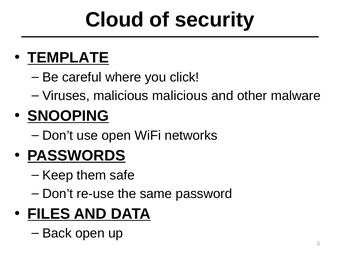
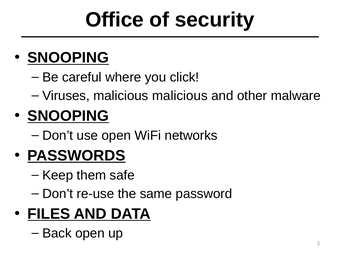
Cloud: Cloud -> Office
TEMPLATE at (68, 58): TEMPLATE -> SNOOPING
